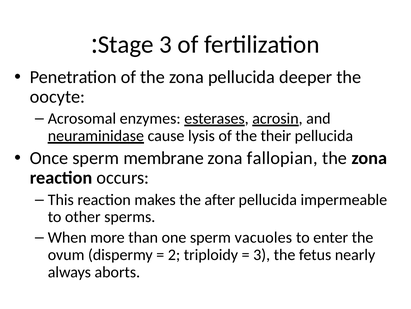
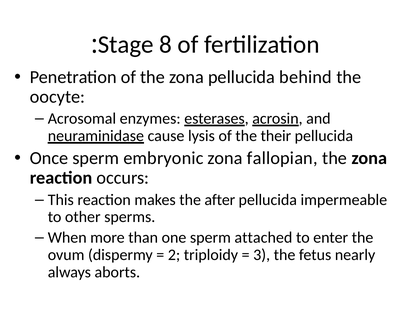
Stage 3: 3 -> 8
deeper: deeper -> behind
membrane: membrane -> embryonic
vacuoles: vacuoles -> attached
